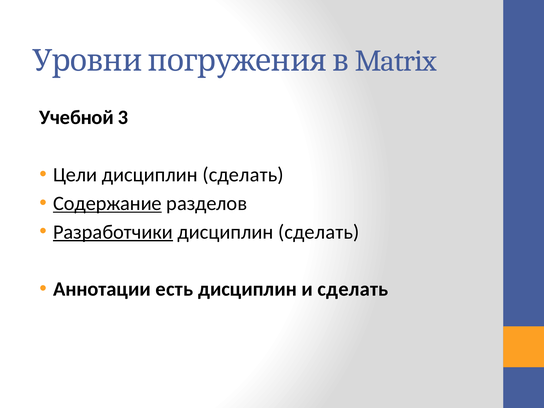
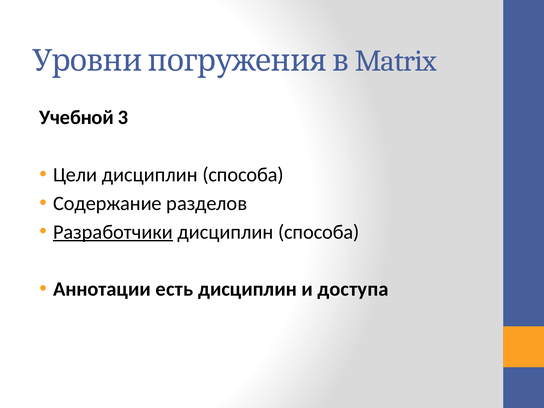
Цели дисциплин сделать: сделать -> способа
Содержание underline: present -> none
сделать at (319, 232): сделать -> способа
и сделать: сделать -> доступа
